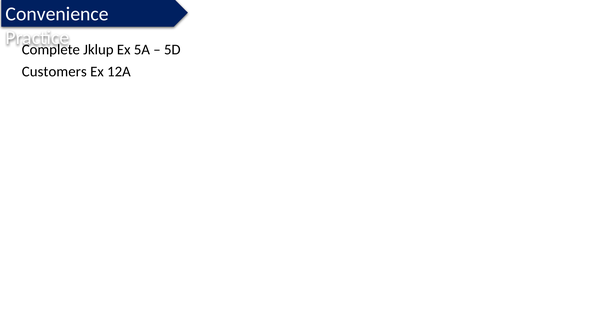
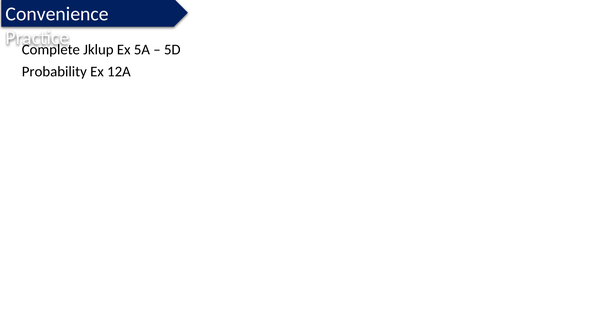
Customers: Customers -> Probability
